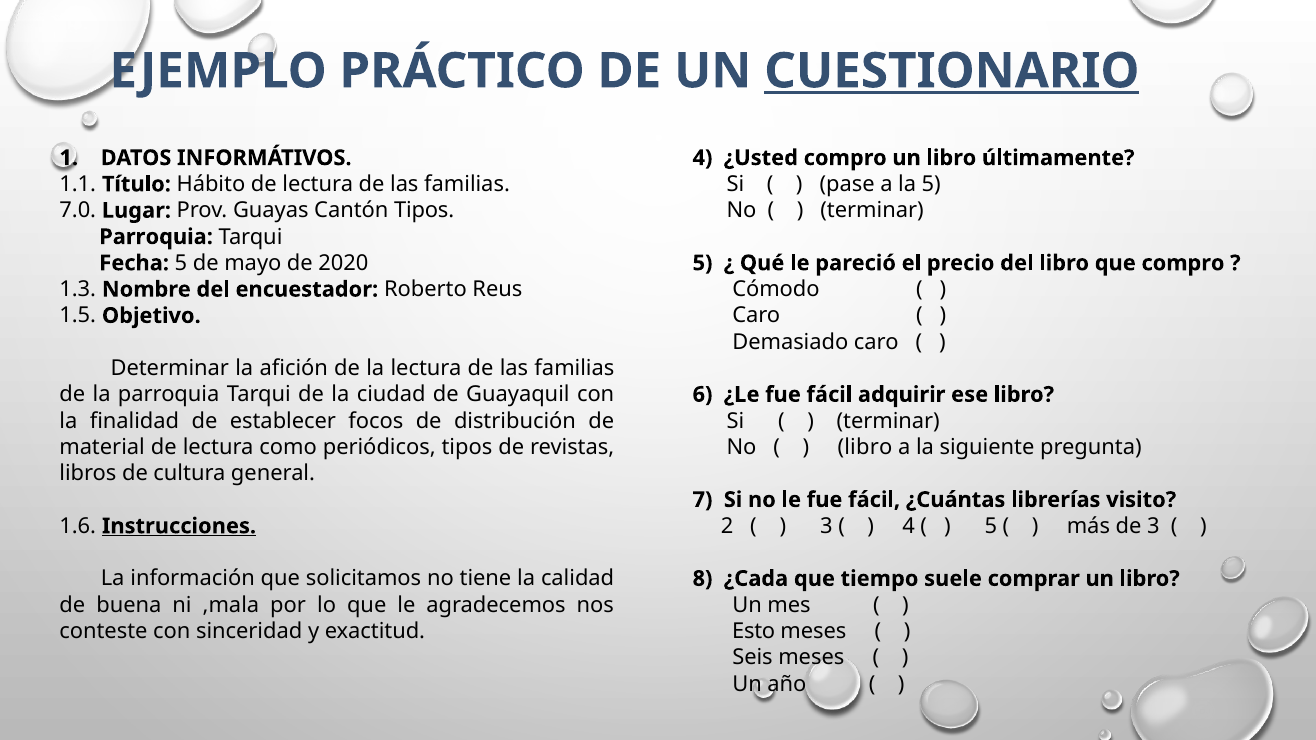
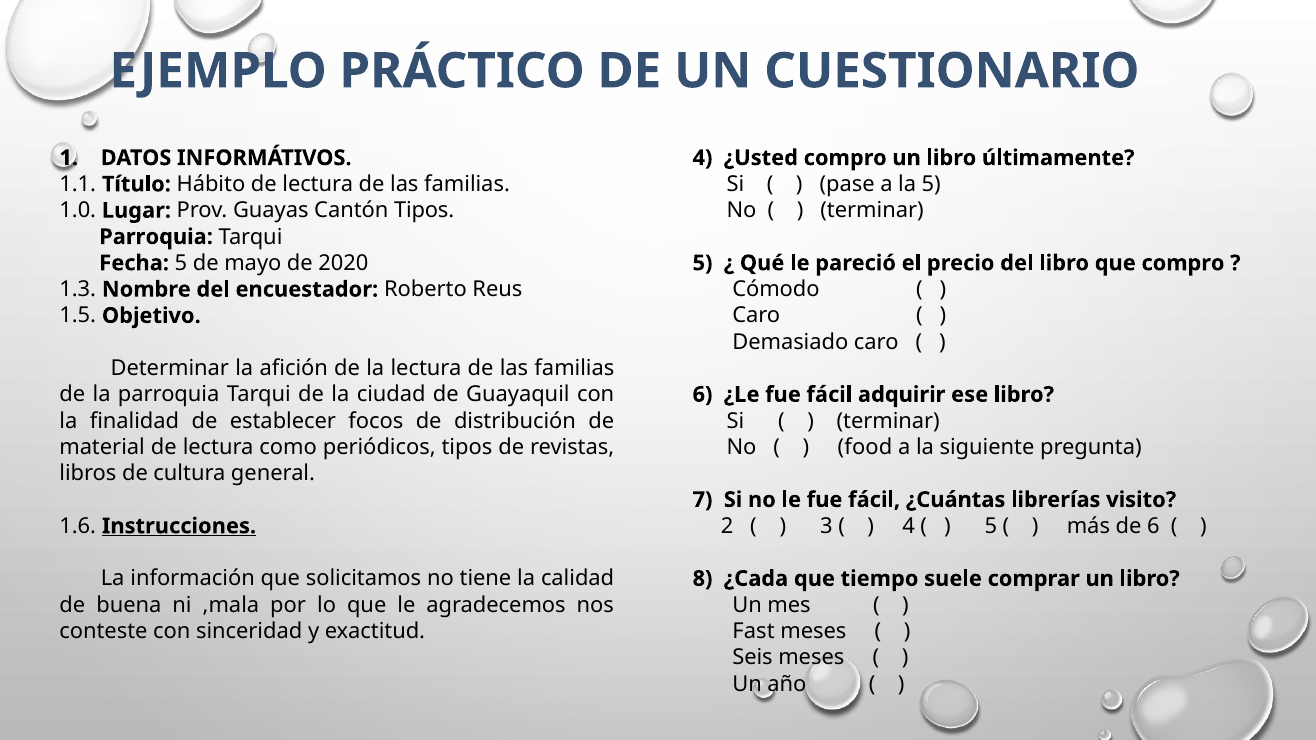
CUESTIONARIO underline: present -> none
7.0: 7.0 -> 1.0
libro at (865, 447): libro -> food
de 3: 3 -> 6
Esto: Esto -> Fast
